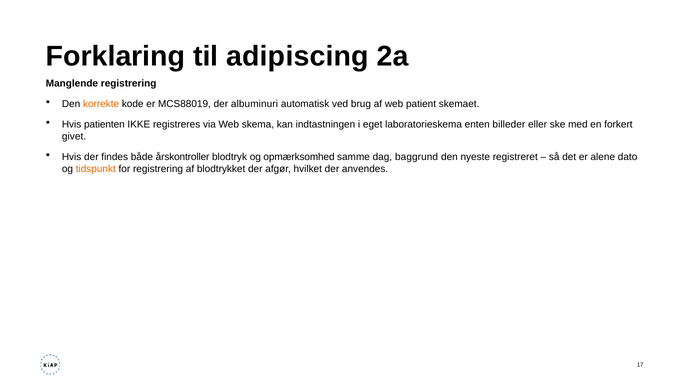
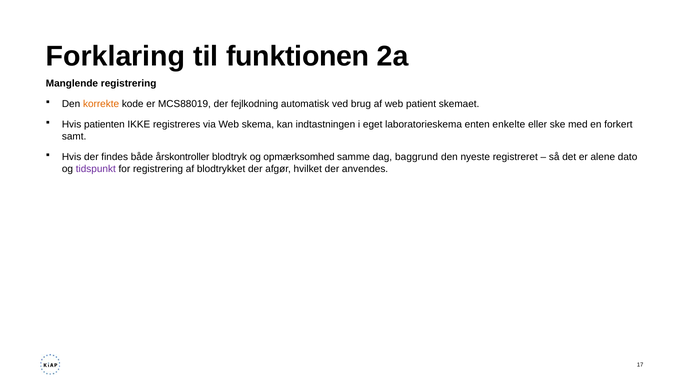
adipiscing: adipiscing -> funktionen
albuminuri: albuminuri -> fejlkodning
billeder: billeder -> enkelte
givet: givet -> samt
tidspunkt colour: orange -> purple
